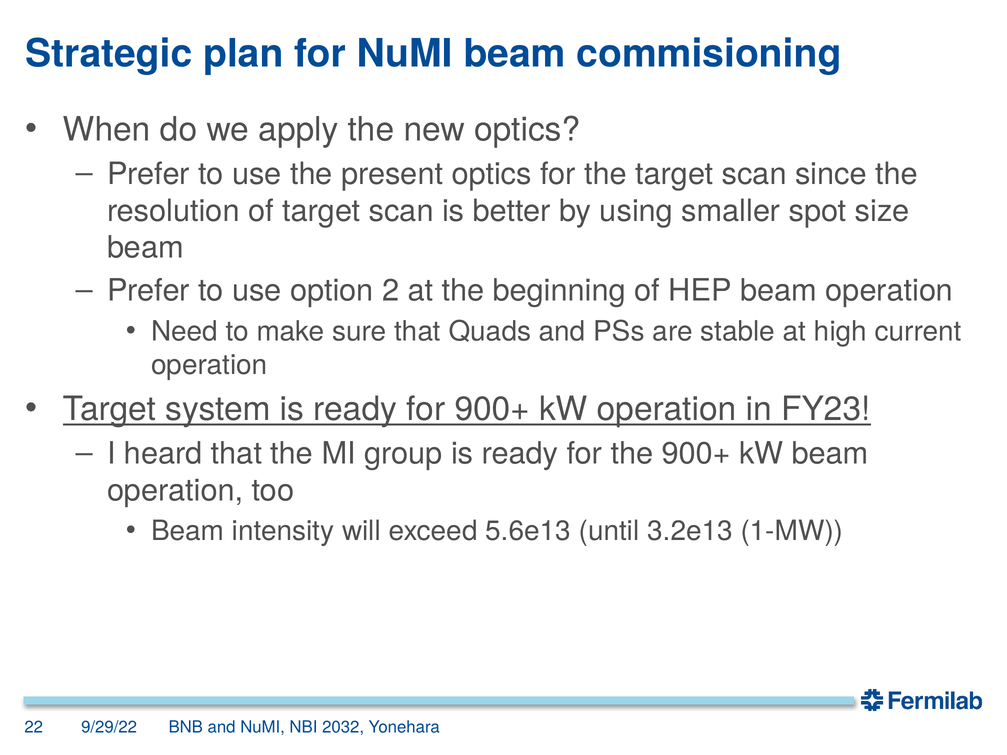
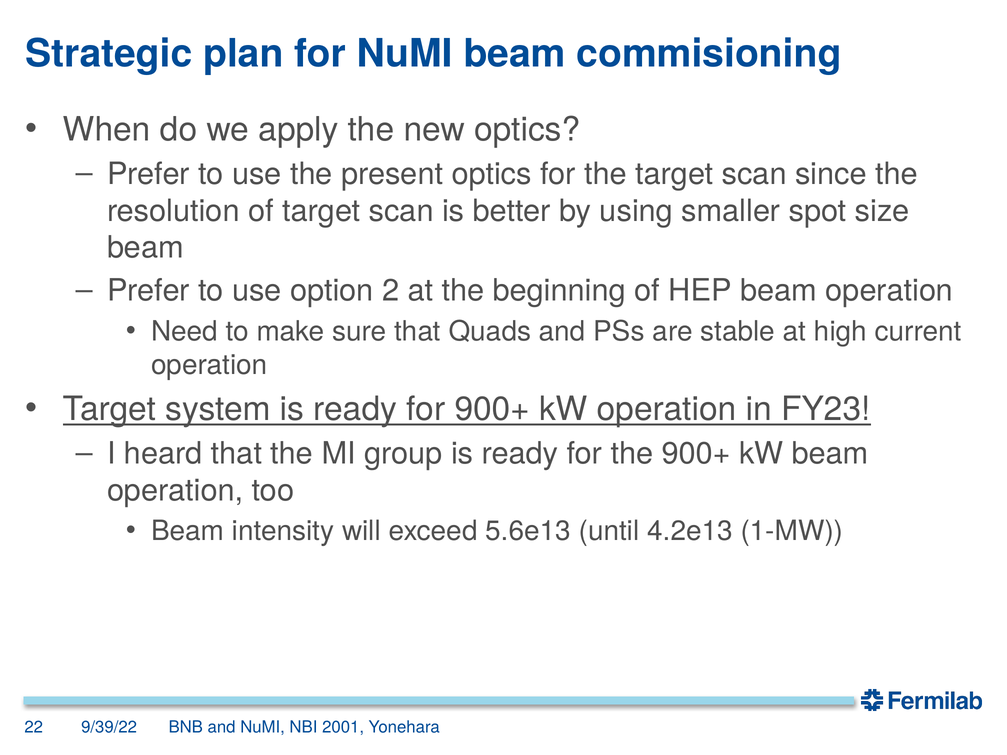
3.2e13: 3.2e13 -> 4.2e13
9/29/22: 9/29/22 -> 9/39/22
2032: 2032 -> 2001
